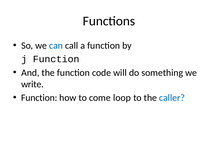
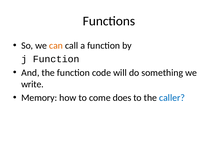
can colour: blue -> orange
Function at (39, 98): Function -> Memory
loop: loop -> does
